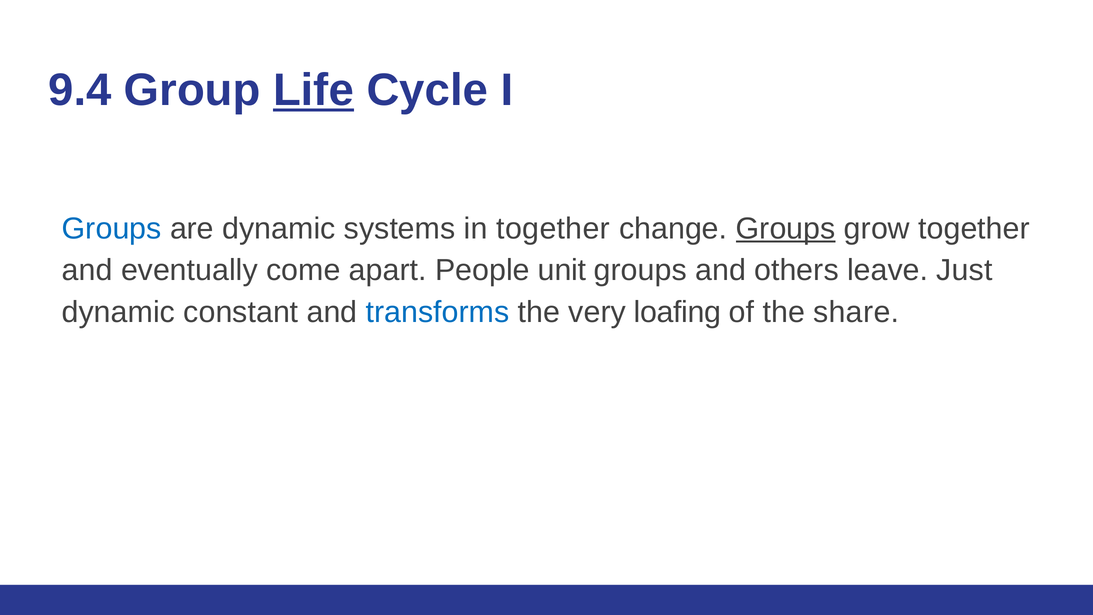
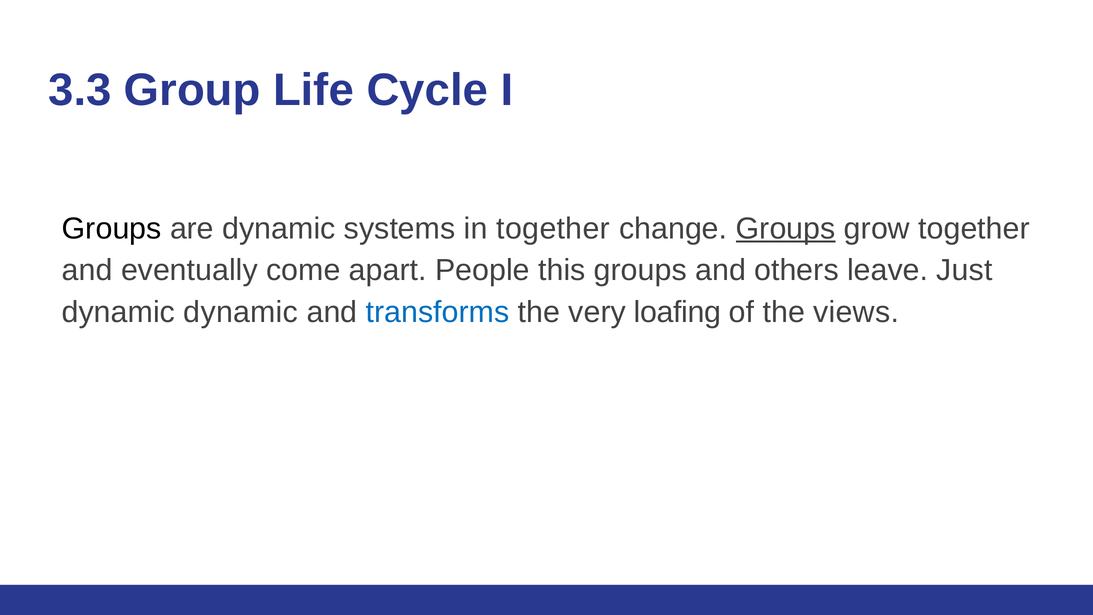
9.4: 9.4 -> 3.3
Life underline: present -> none
Groups at (112, 228) colour: blue -> black
unit: unit -> this
dynamic constant: constant -> dynamic
share: share -> views
